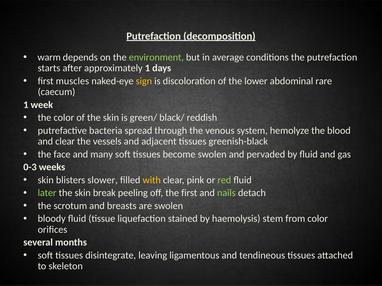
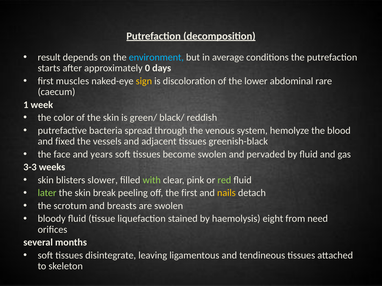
warm: warm -> result
environment colour: light green -> light blue
approximately 1: 1 -> 0
and clear: clear -> fixed
many: many -> years
0-3: 0-3 -> 3-3
with colour: yellow -> light green
nails colour: light green -> yellow
stem: stem -> eight
from color: color -> need
